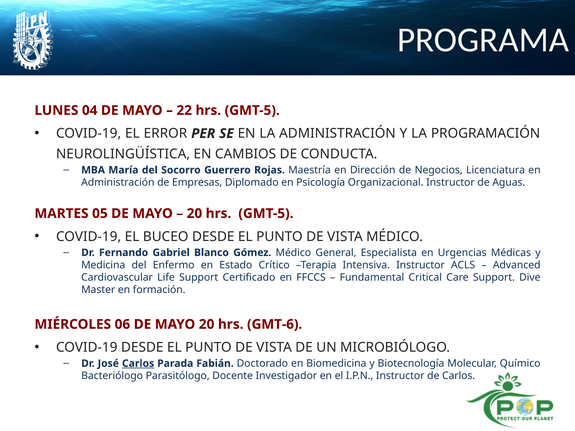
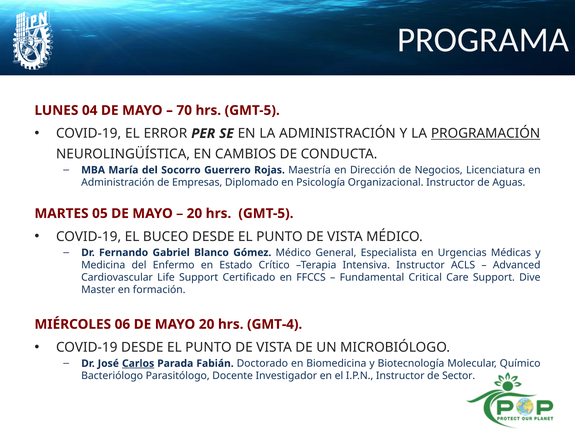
22: 22 -> 70
PROGRAMACIÓN underline: none -> present
GMT-6: GMT-6 -> GMT-4
de Carlos: Carlos -> Sector
